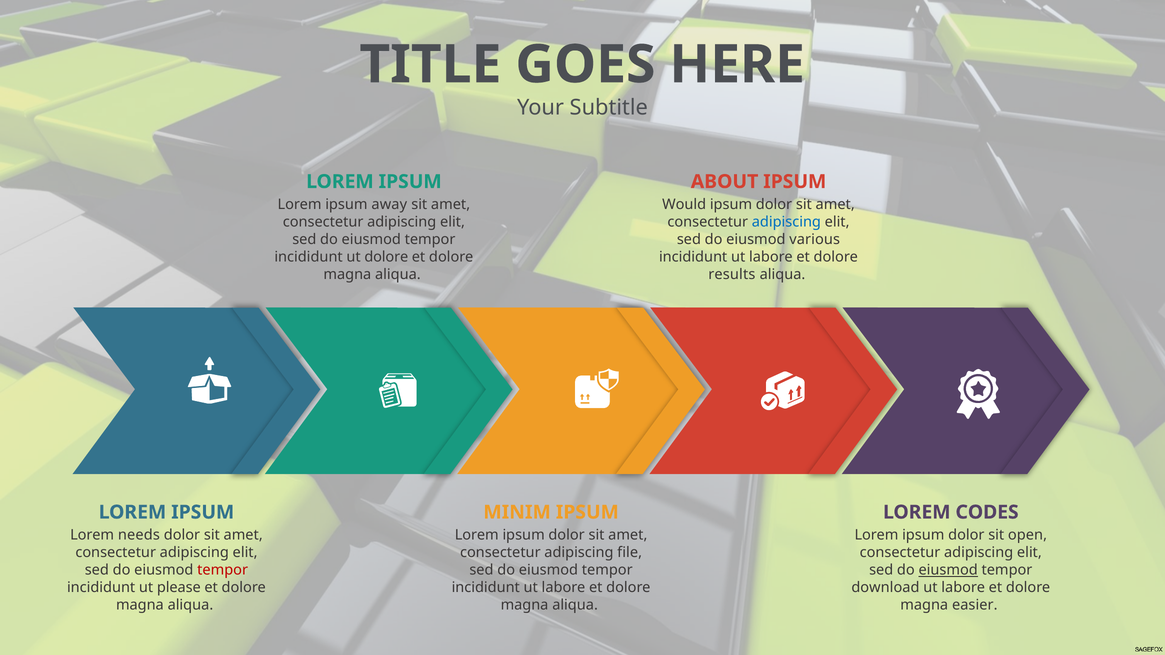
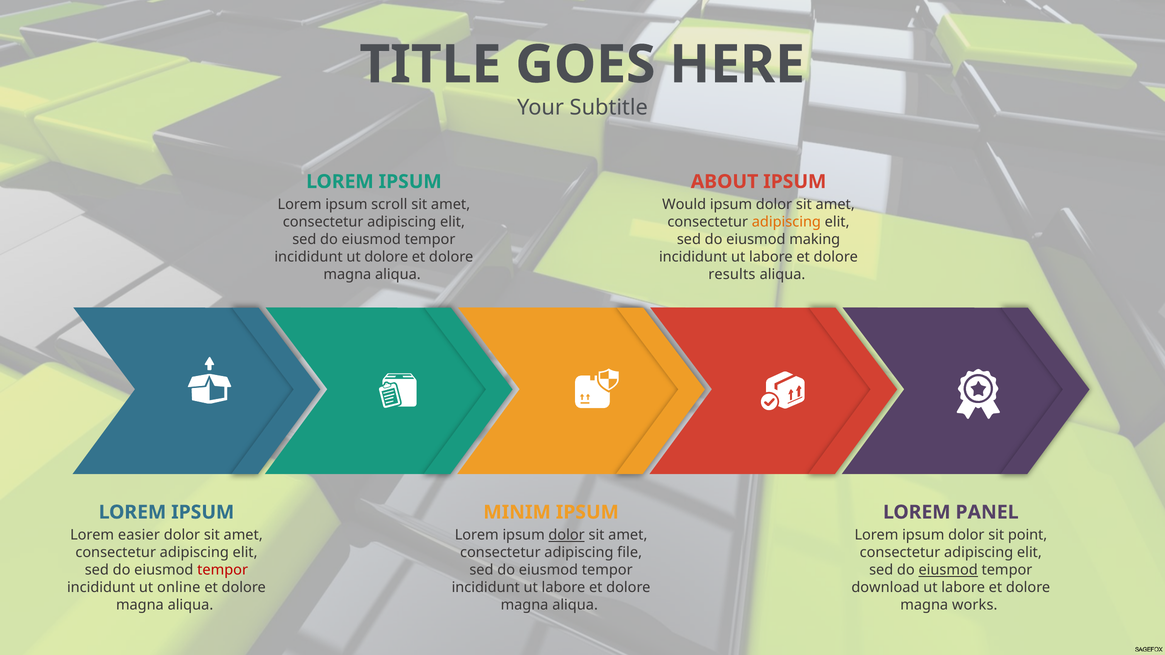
away: away -> scroll
adipiscing at (786, 222) colour: blue -> orange
various: various -> making
CODES: CODES -> PANEL
needs: needs -> easier
dolor at (567, 535) underline: none -> present
open: open -> point
please: please -> online
easier: easier -> works
